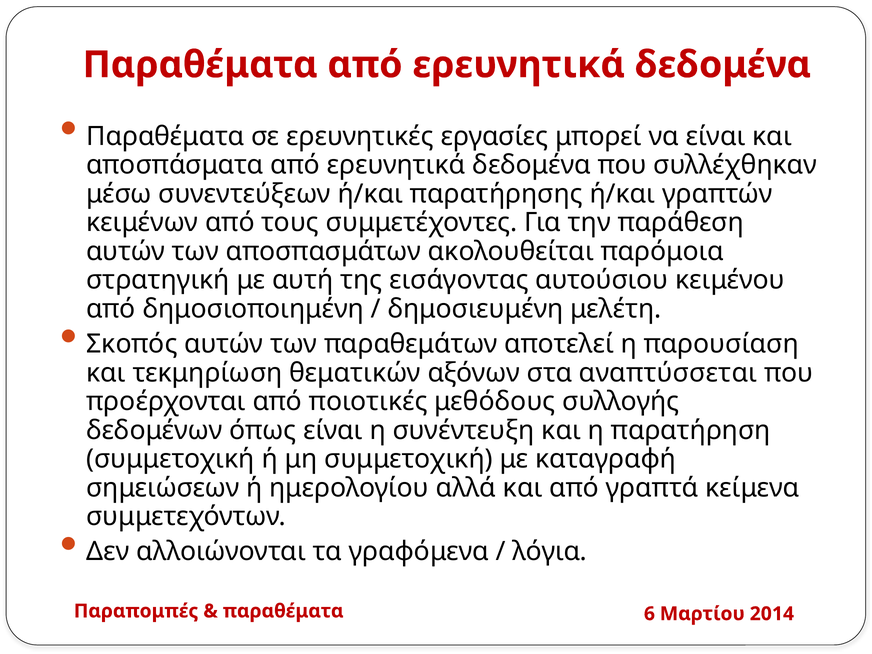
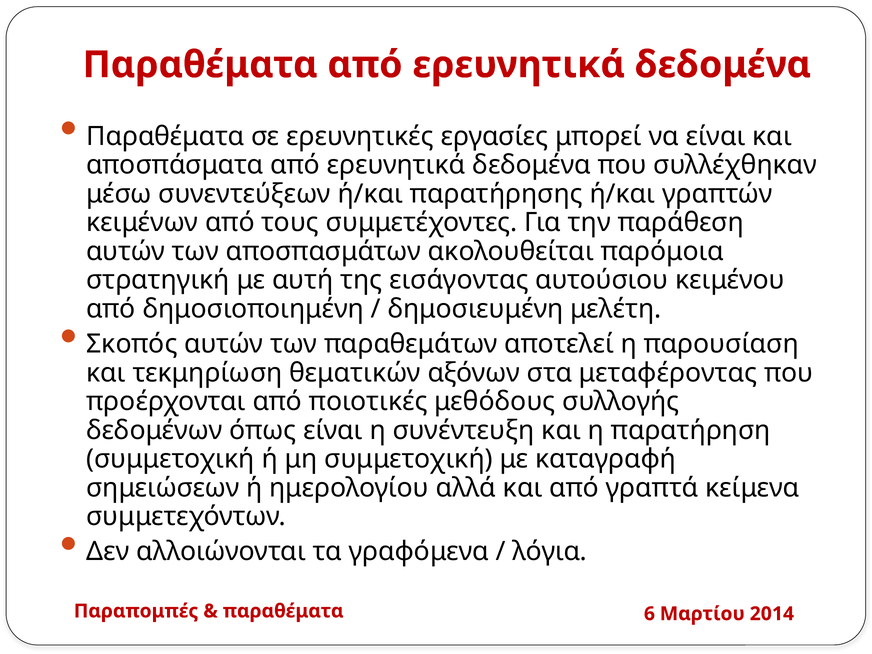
αναπτύσσεται: αναπτύσσεται -> μεταφέροντας
